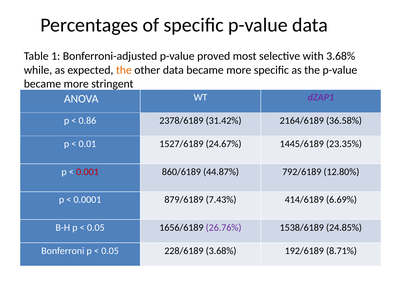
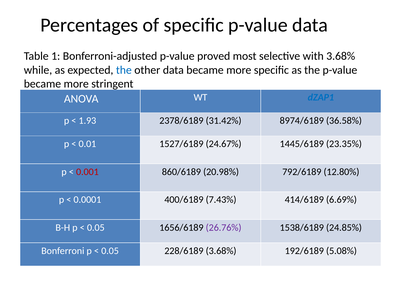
the at (124, 70) colour: orange -> blue
dZAP1 colour: purple -> blue
0.86: 0.86 -> 1.93
2164/6189: 2164/6189 -> 8974/6189
44.87%: 44.87% -> 20.98%
879/6189: 879/6189 -> 400/6189
8.71%: 8.71% -> 5.08%
